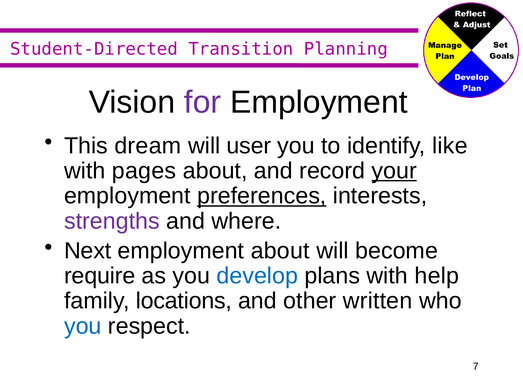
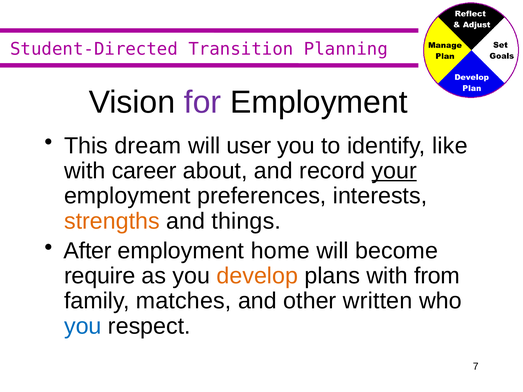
pages: pages -> career
preferences underline: present -> none
strengths colour: purple -> orange
where: where -> things
Next: Next -> After
employment about: about -> home
develop colour: blue -> orange
help: help -> from
locations: locations -> matches
